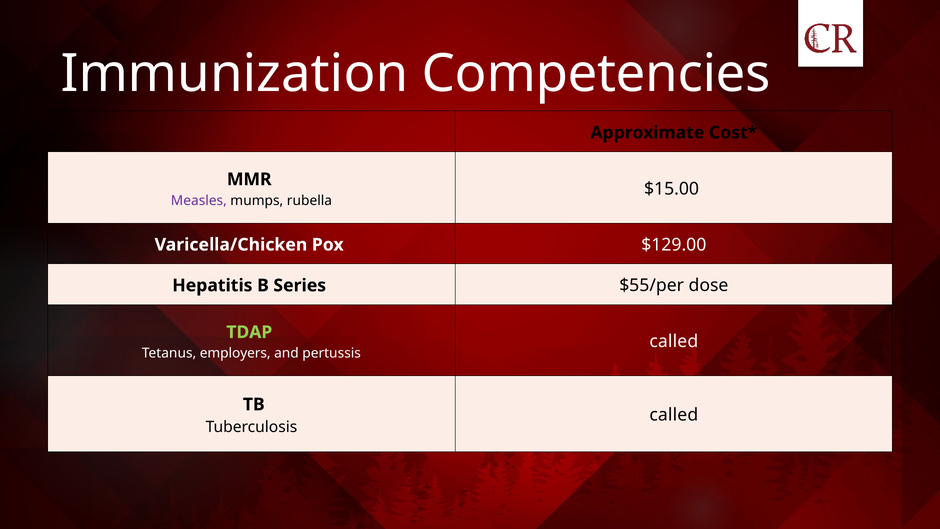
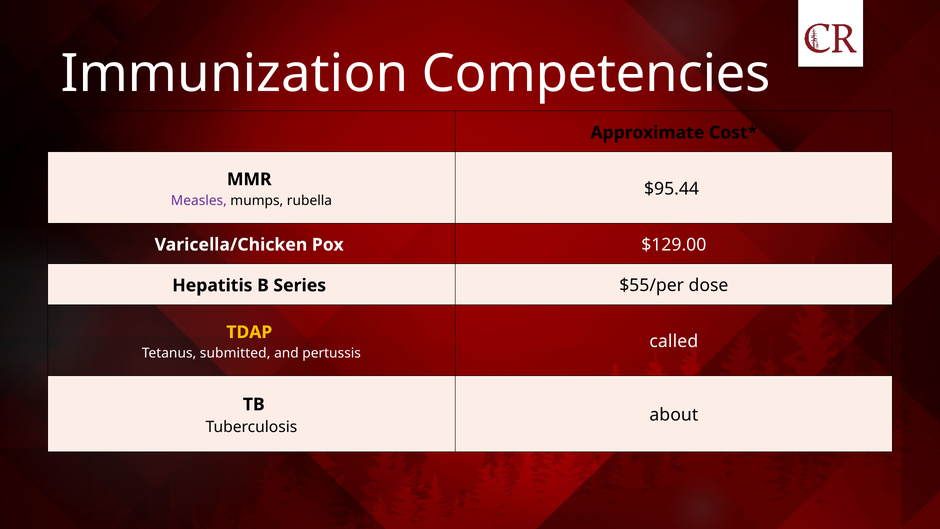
$15.00: $15.00 -> $95.44
TDAP colour: light green -> yellow
employers: employers -> submitted
called at (674, 415): called -> about
